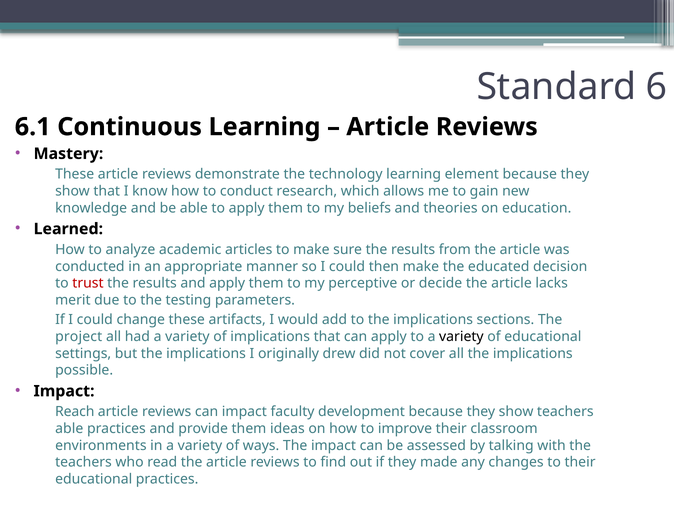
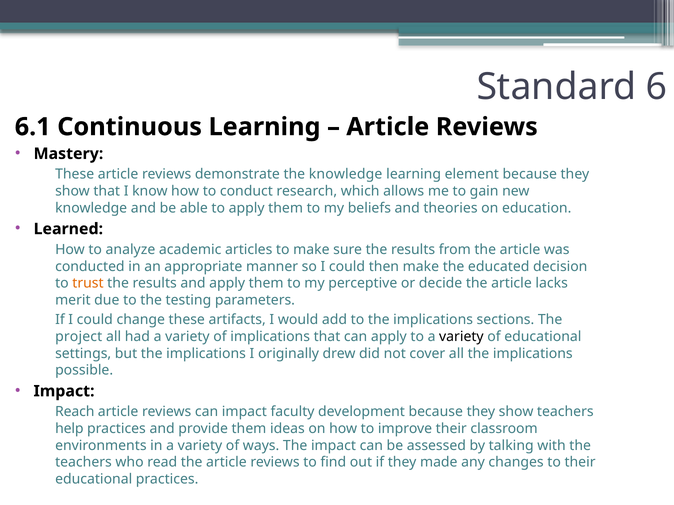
the technology: technology -> knowledge
trust colour: red -> orange
able at (69, 429): able -> help
